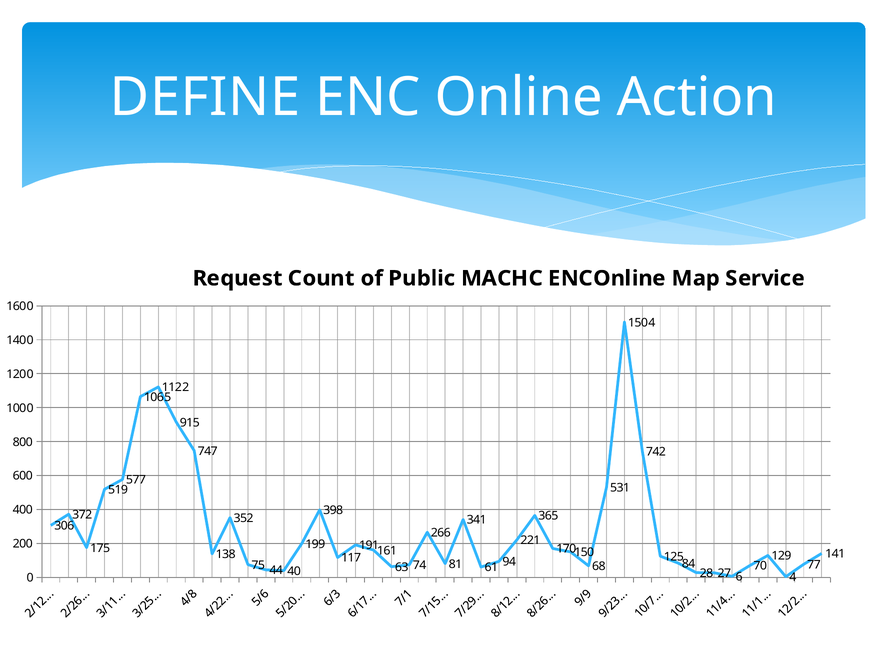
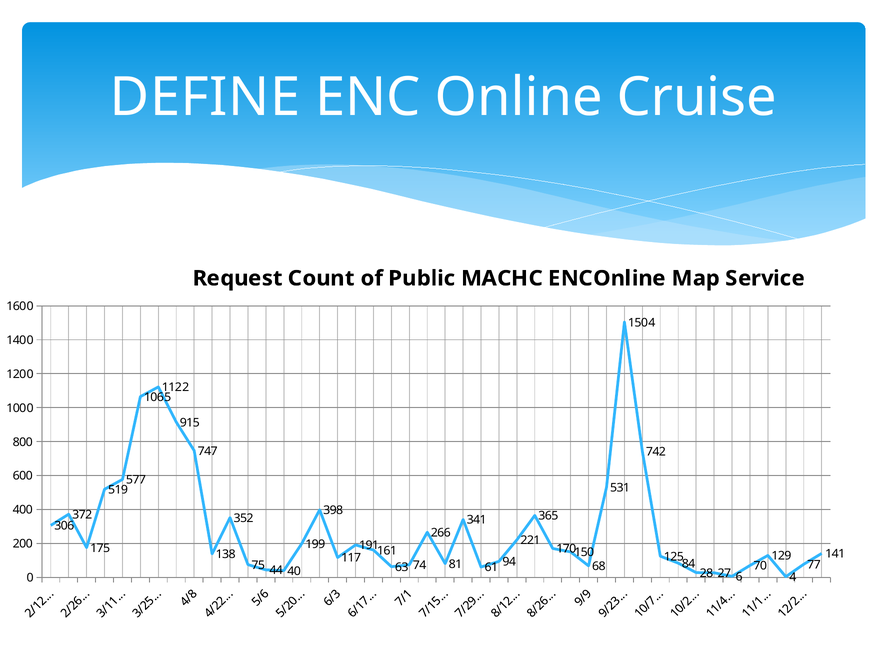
Action: Action -> Cruise
